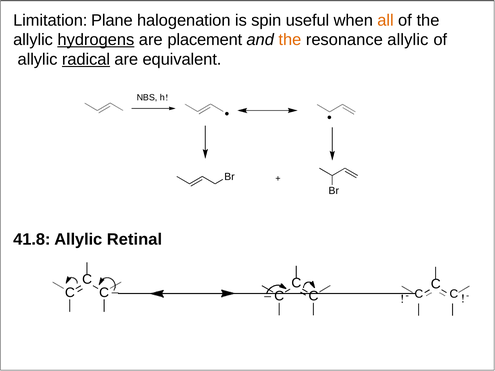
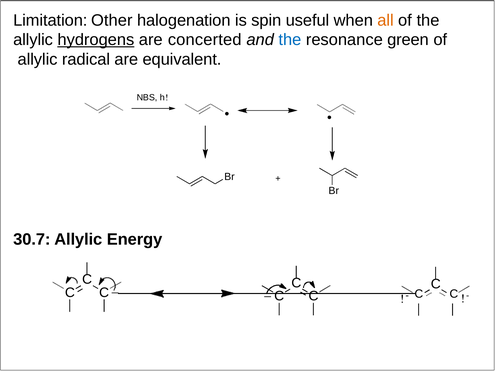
Plane: Plane -> Other
placement: placement -> concerted
the at (290, 40) colour: orange -> blue
resonance allylic: allylic -> green
radical underline: present -> none
41.8: 41.8 -> 30.7
Retinal: Retinal -> Energy
